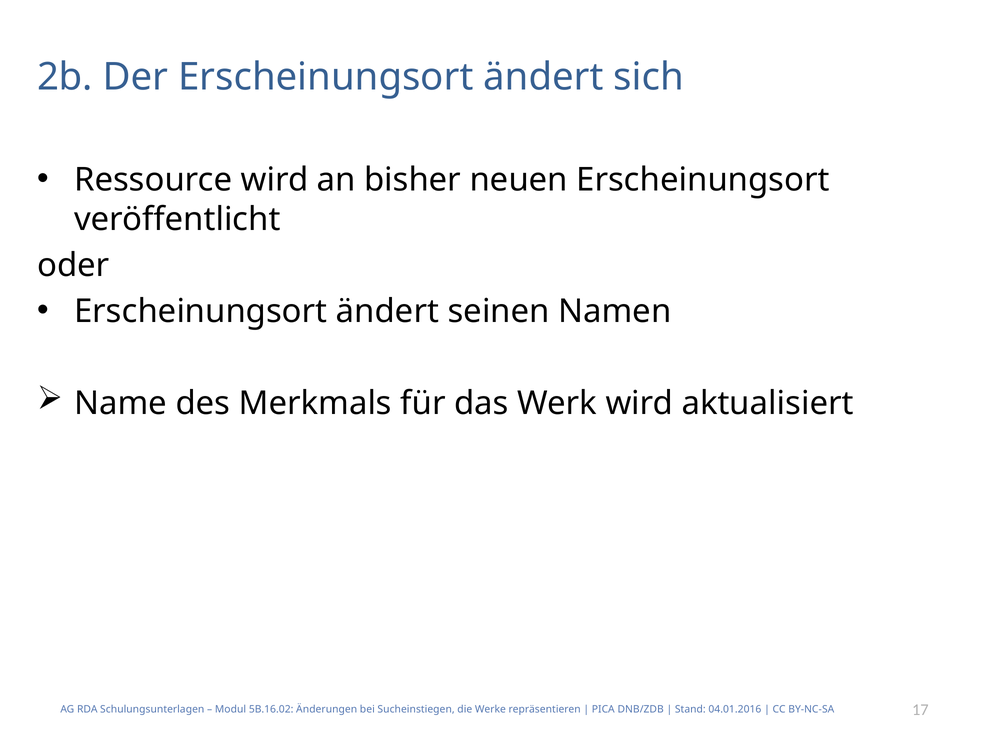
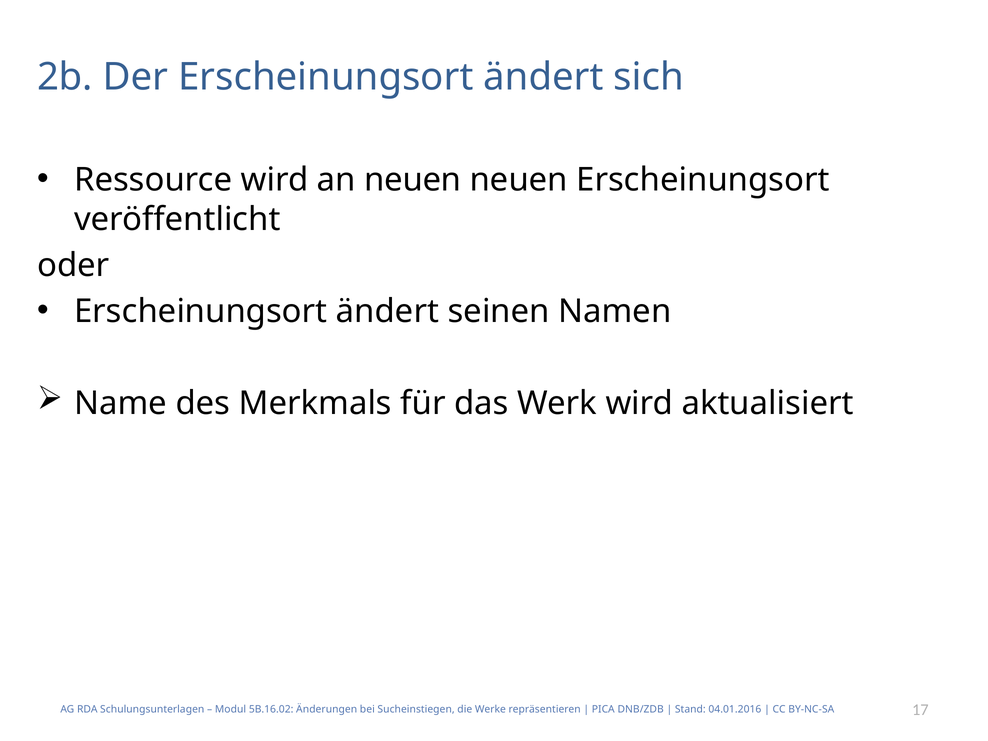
an bisher: bisher -> neuen
